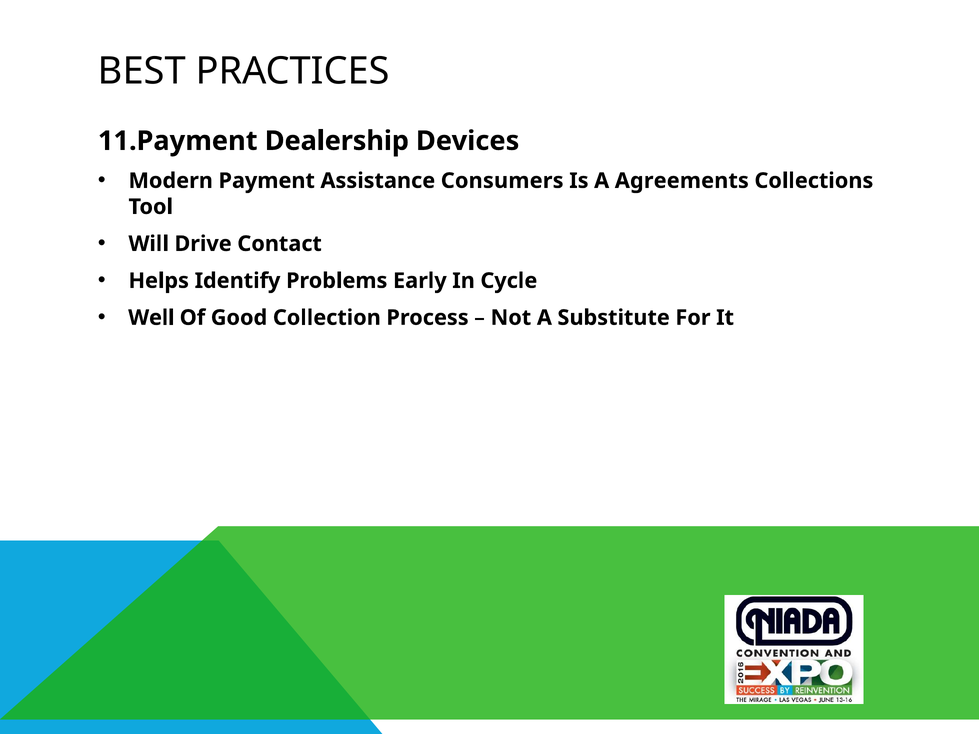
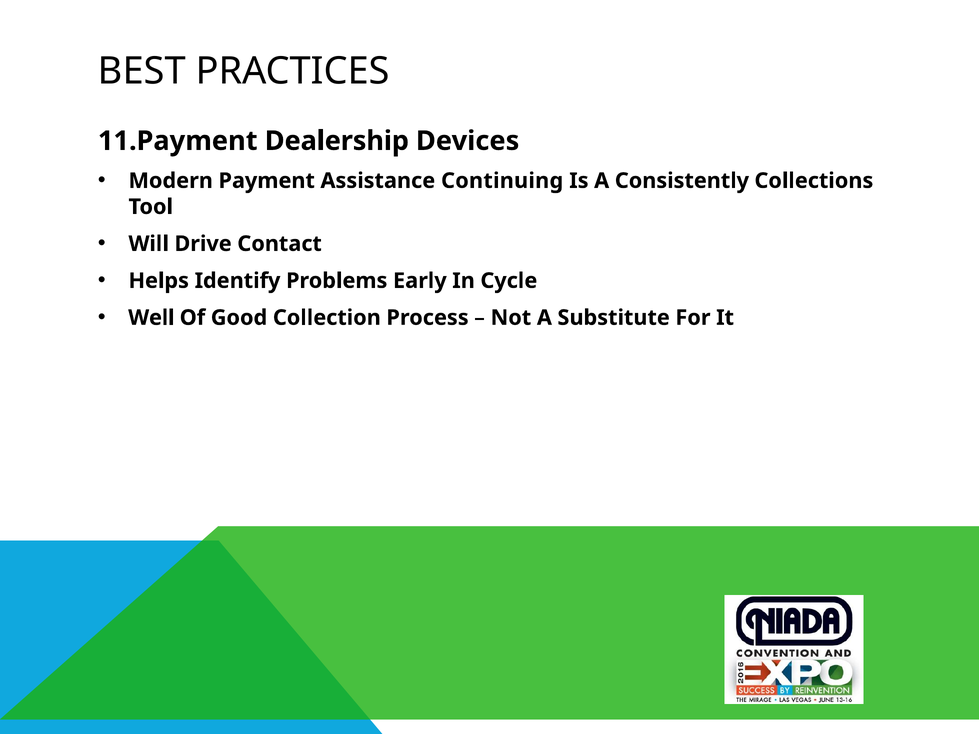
Consumers: Consumers -> Continuing
Agreements: Agreements -> Consistently
